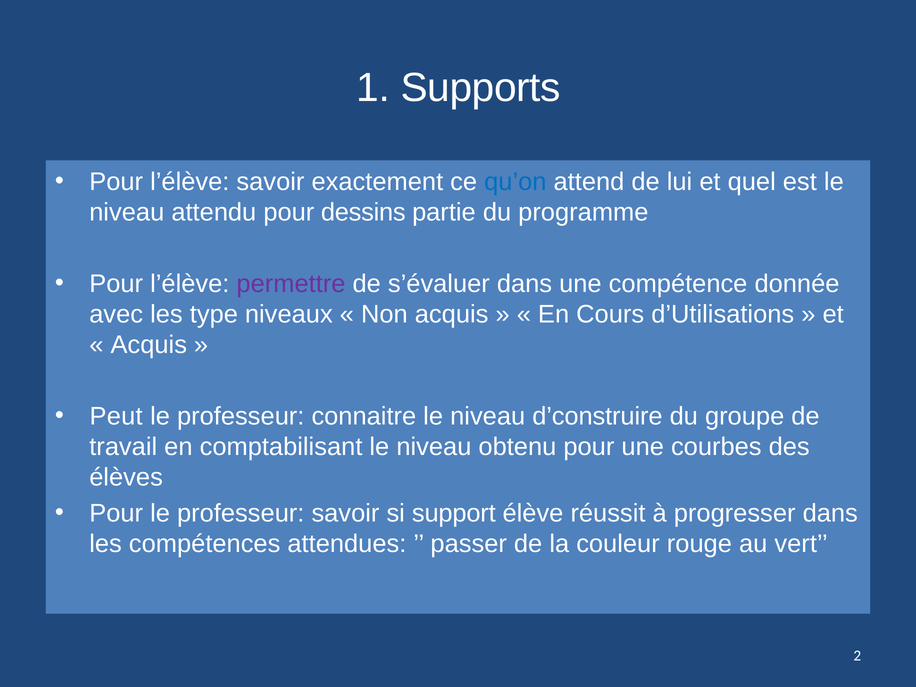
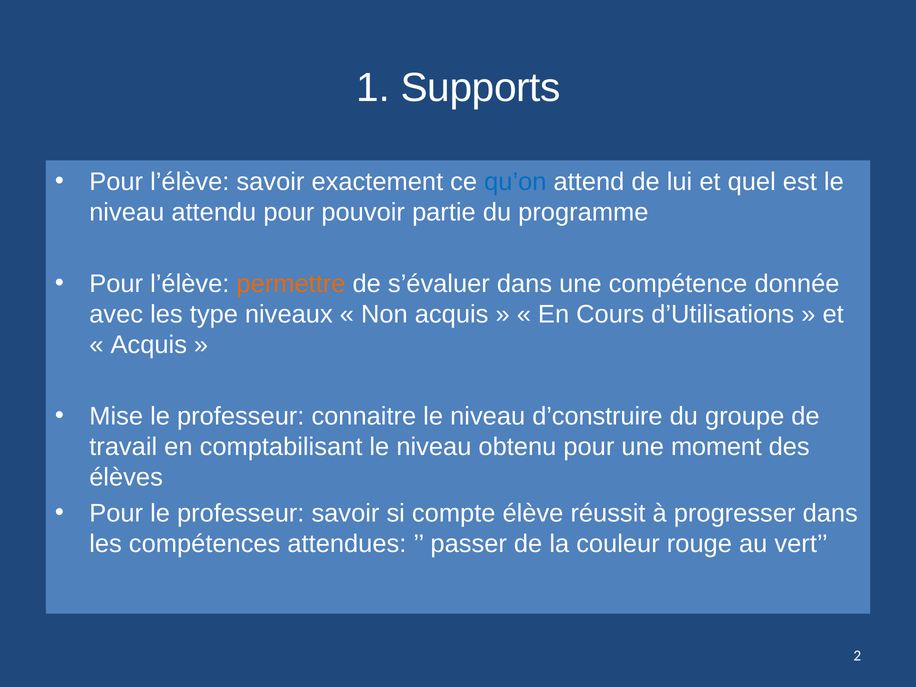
dessins: dessins -> pouvoir
permettre colour: purple -> orange
Peut: Peut -> Mise
courbes: courbes -> moment
support: support -> compte
